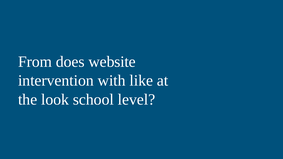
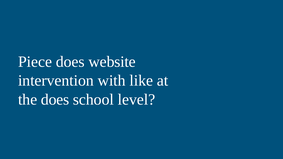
From: From -> Piece
the look: look -> does
